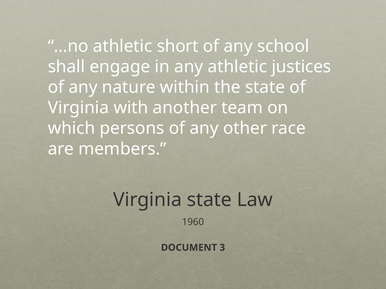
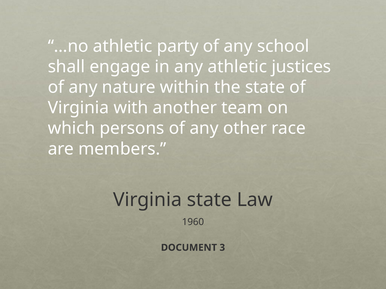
short: short -> party
